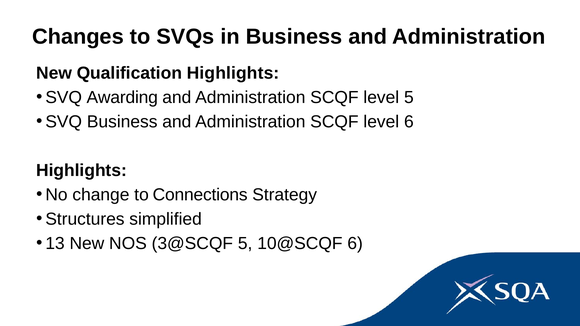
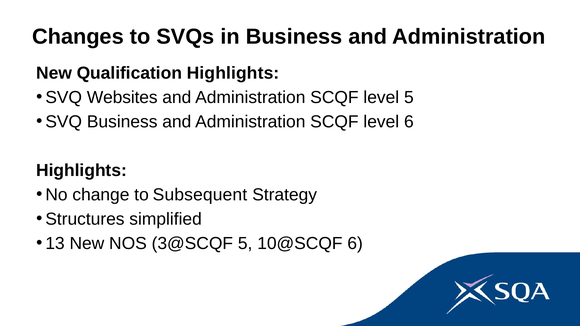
Awarding: Awarding -> Websites
Connections: Connections -> Subsequent
